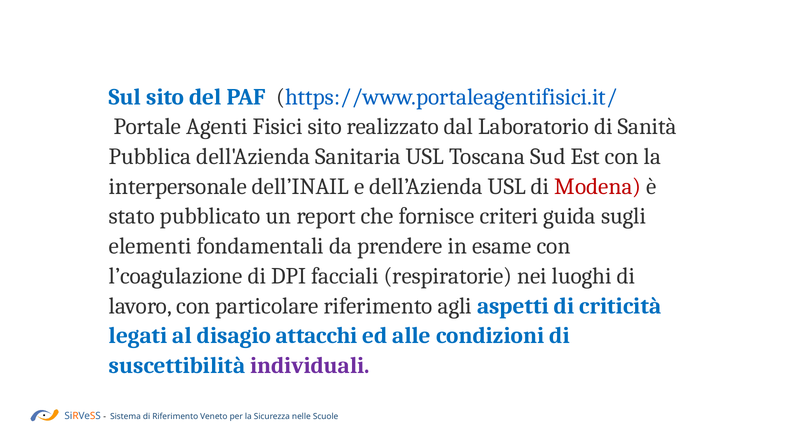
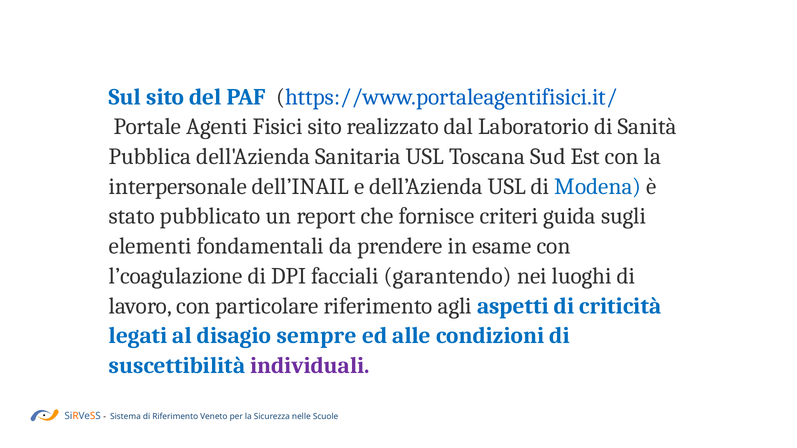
Modena colour: red -> blue
respiratorie: respiratorie -> garantendo
attacchi: attacchi -> sempre
